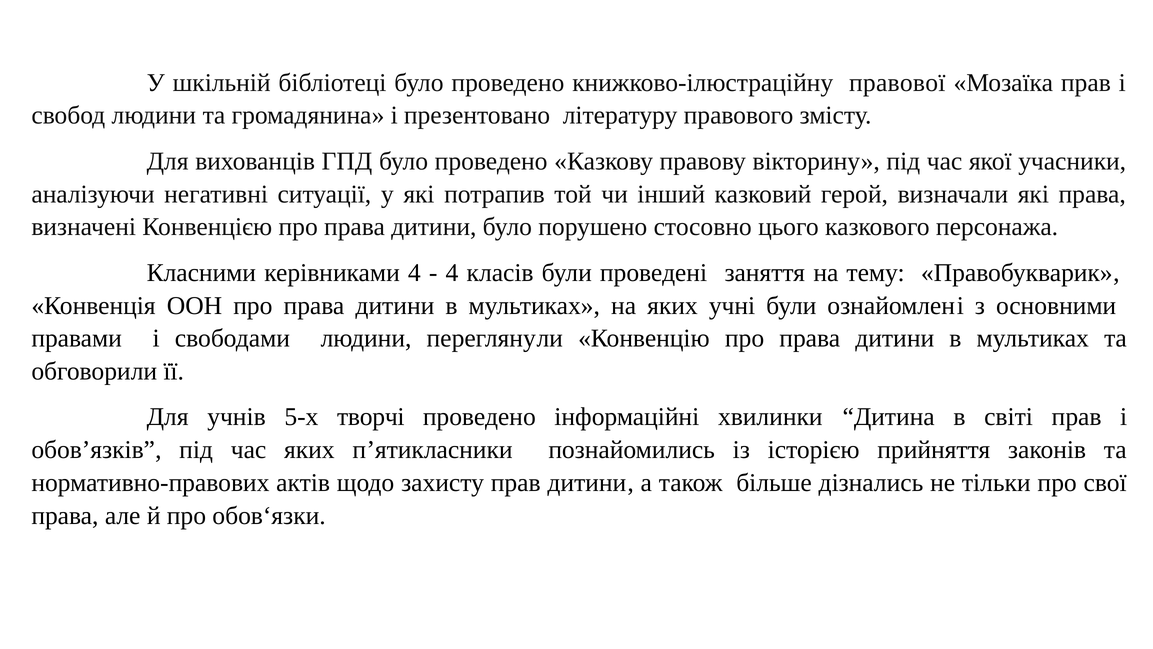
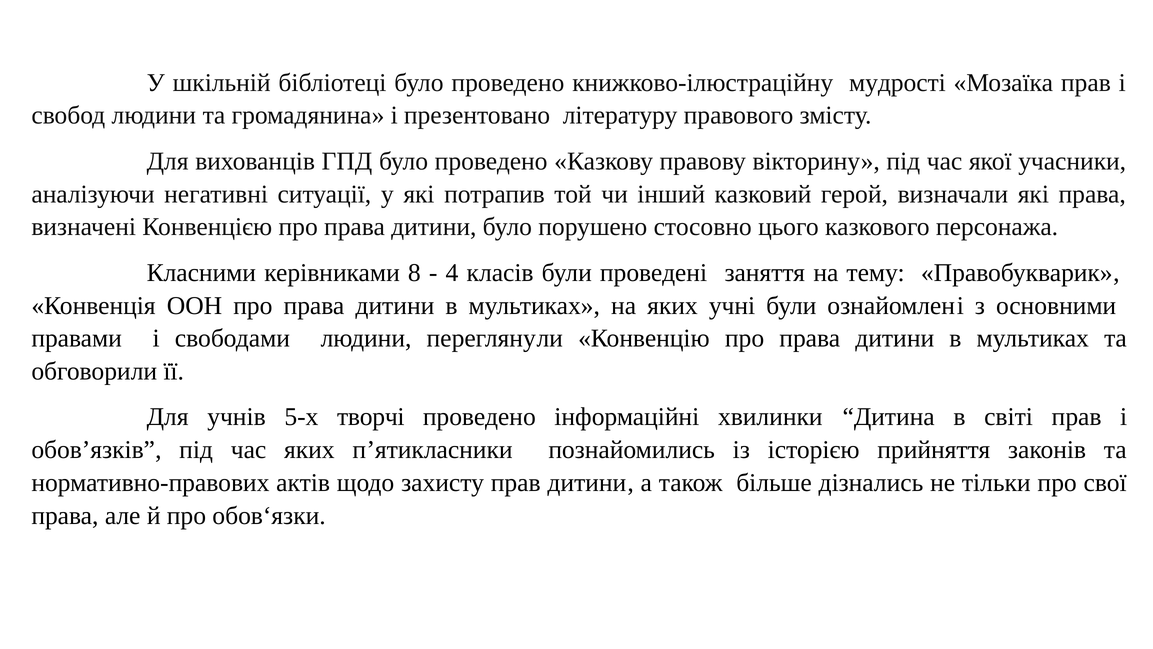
правової: правової -> мудрості
керівниками 4: 4 -> 8
